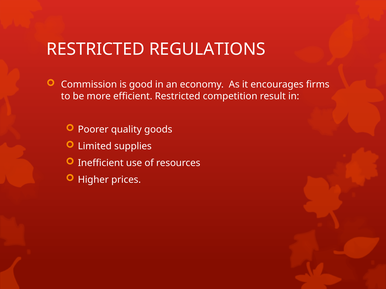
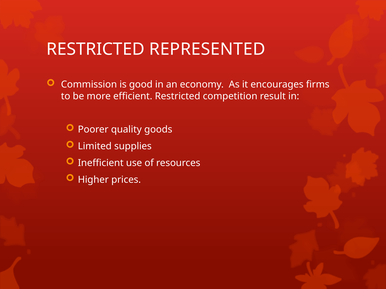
REGULATIONS: REGULATIONS -> REPRESENTED
